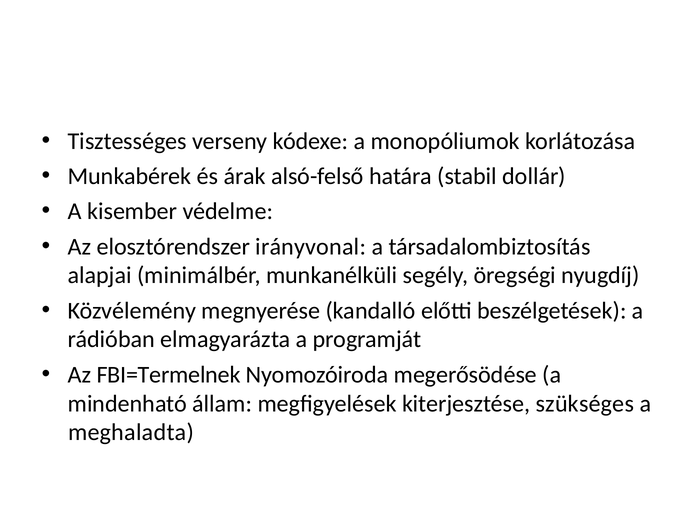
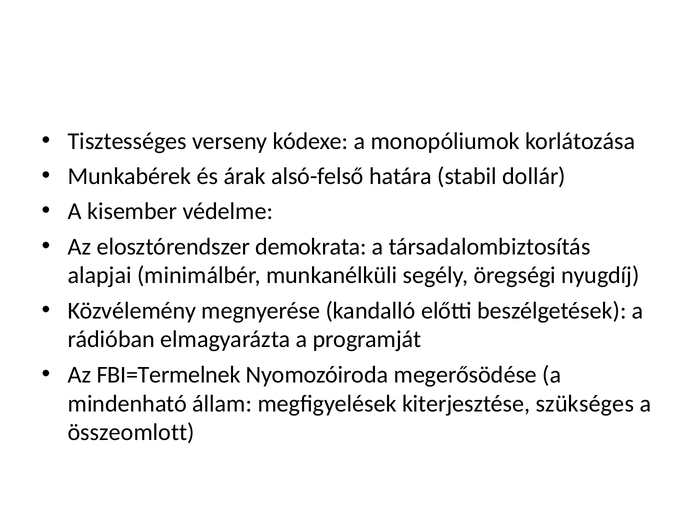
irányvonal: irányvonal -> demokrata
meghaladta: meghaladta -> összeomlott
